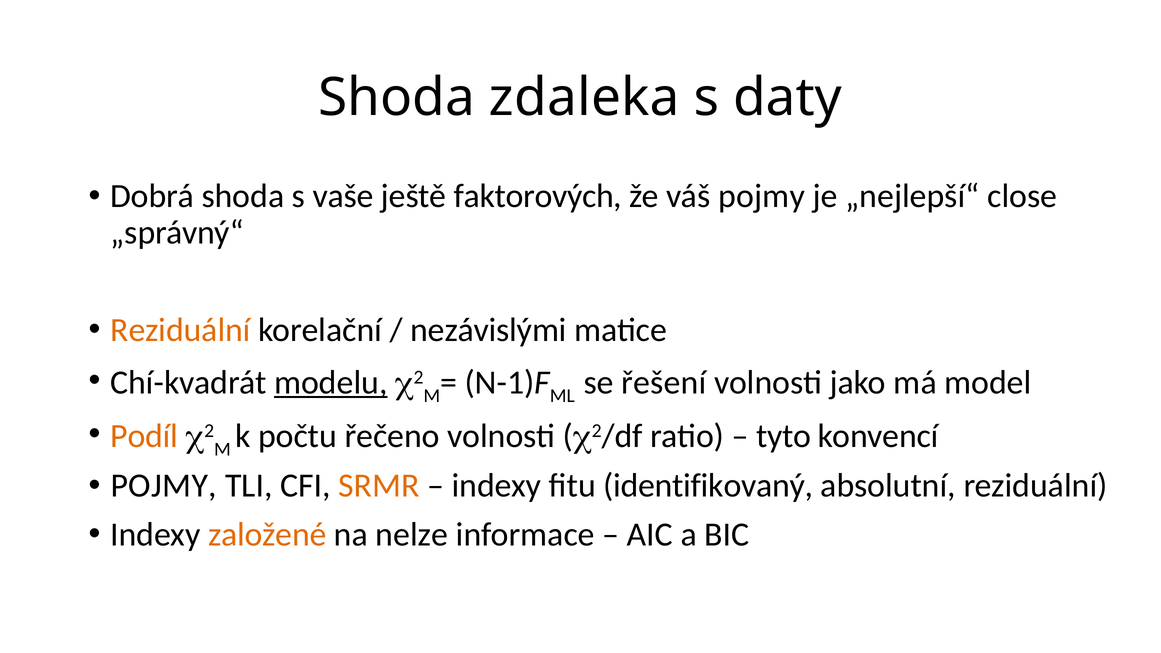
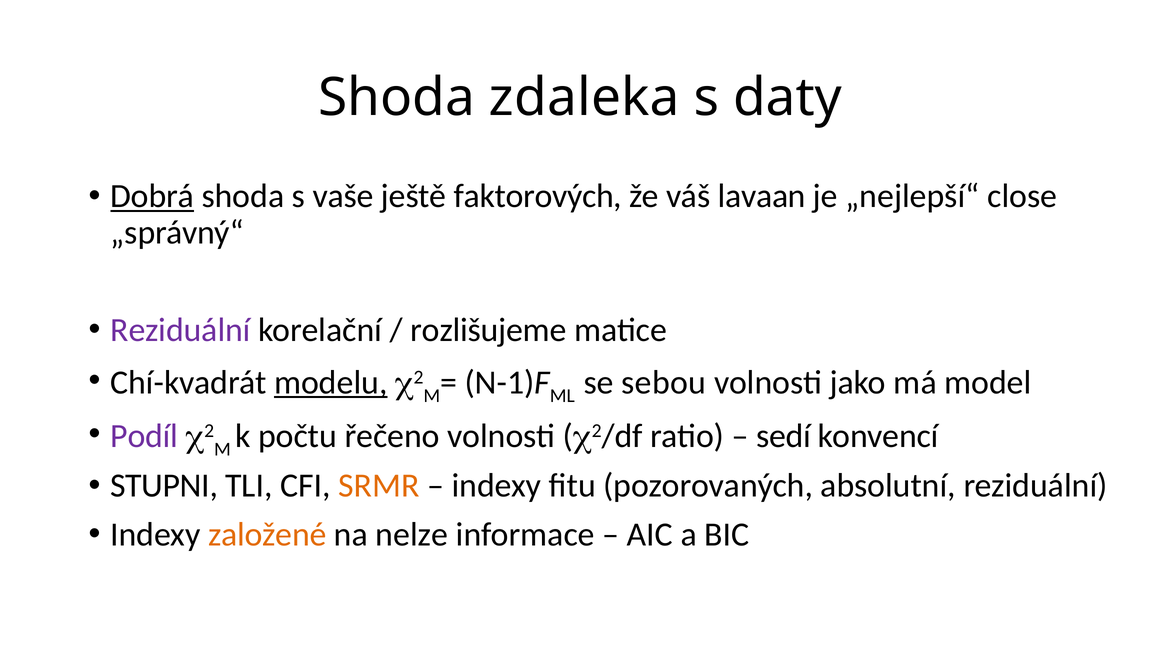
Dobrá underline: none -> present
váš pojmy: pojmy -> lavaan
Reziduální at (180, 330) colour: orange -> purple
nezávislými: nezávislými -> rozlišujeme
řešení: řešení -> sebou
Podíl colour: orange -> purple
tyto: tyto -> sedí
POJMY at (164, 486): POJMY -> STUPNI
identifikovaný: identifikovaný -> pozorovaných
